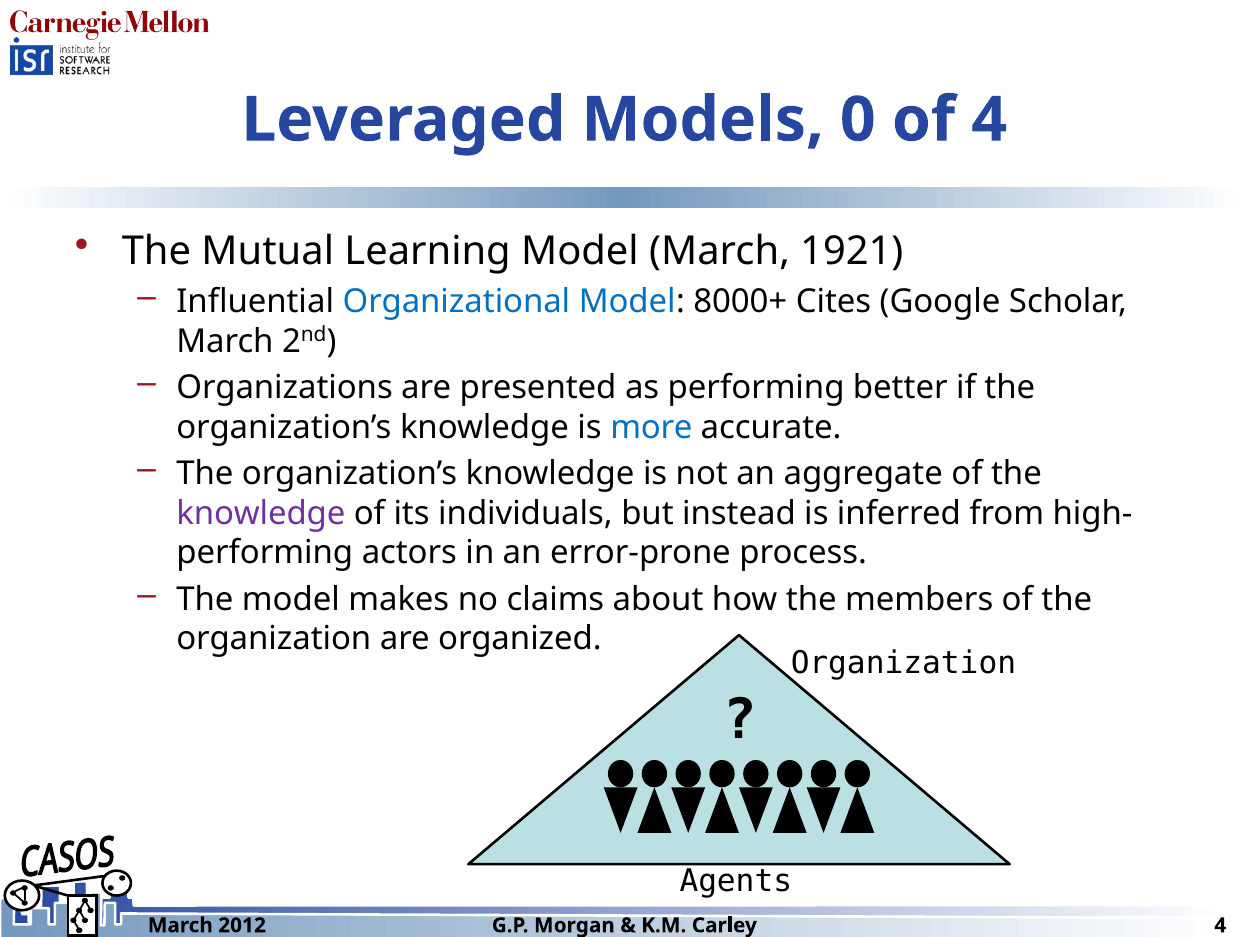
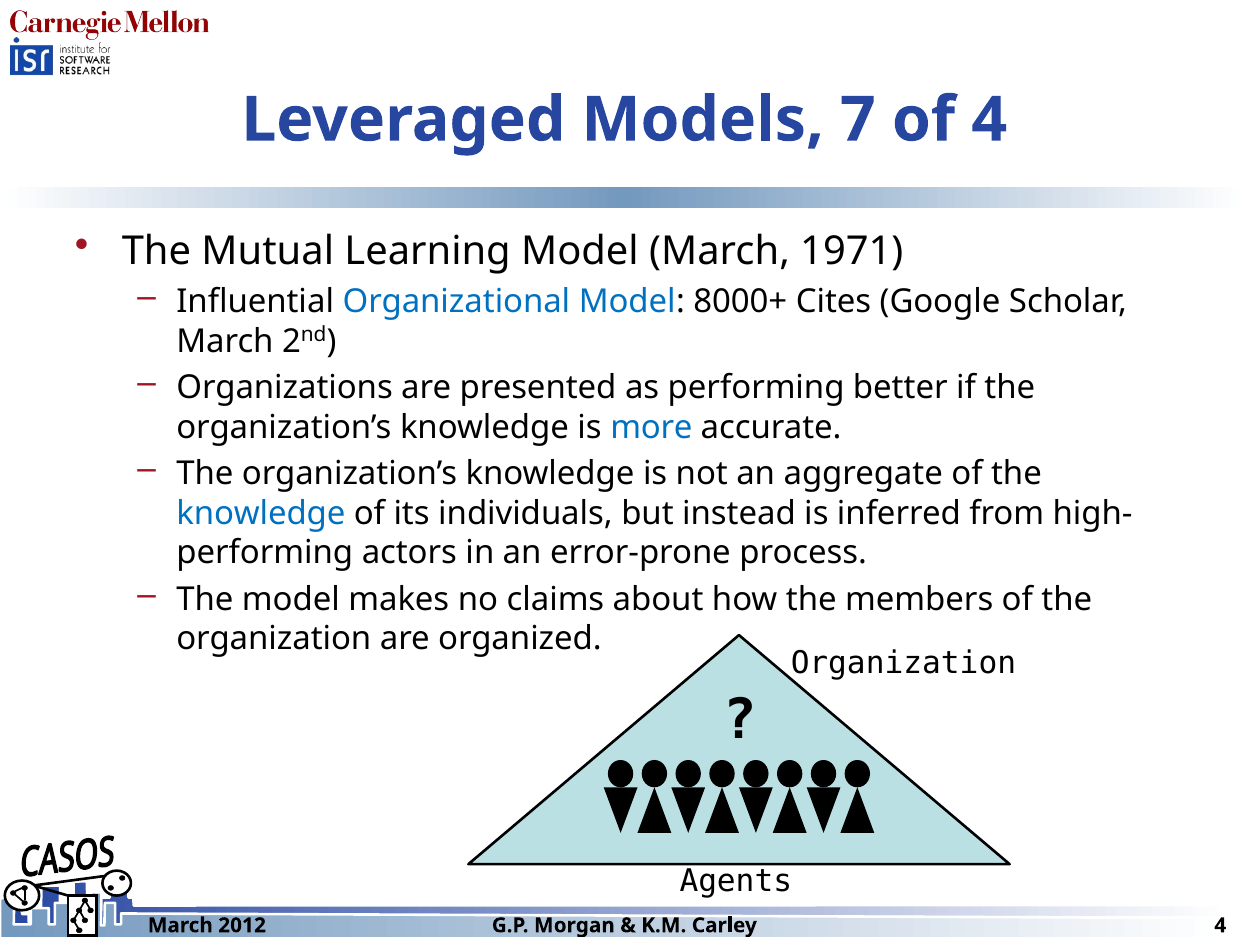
0: 0 -> 7
1921: 1921 -> 1971
knowledge at (261, 513) colour: purple -> blue
